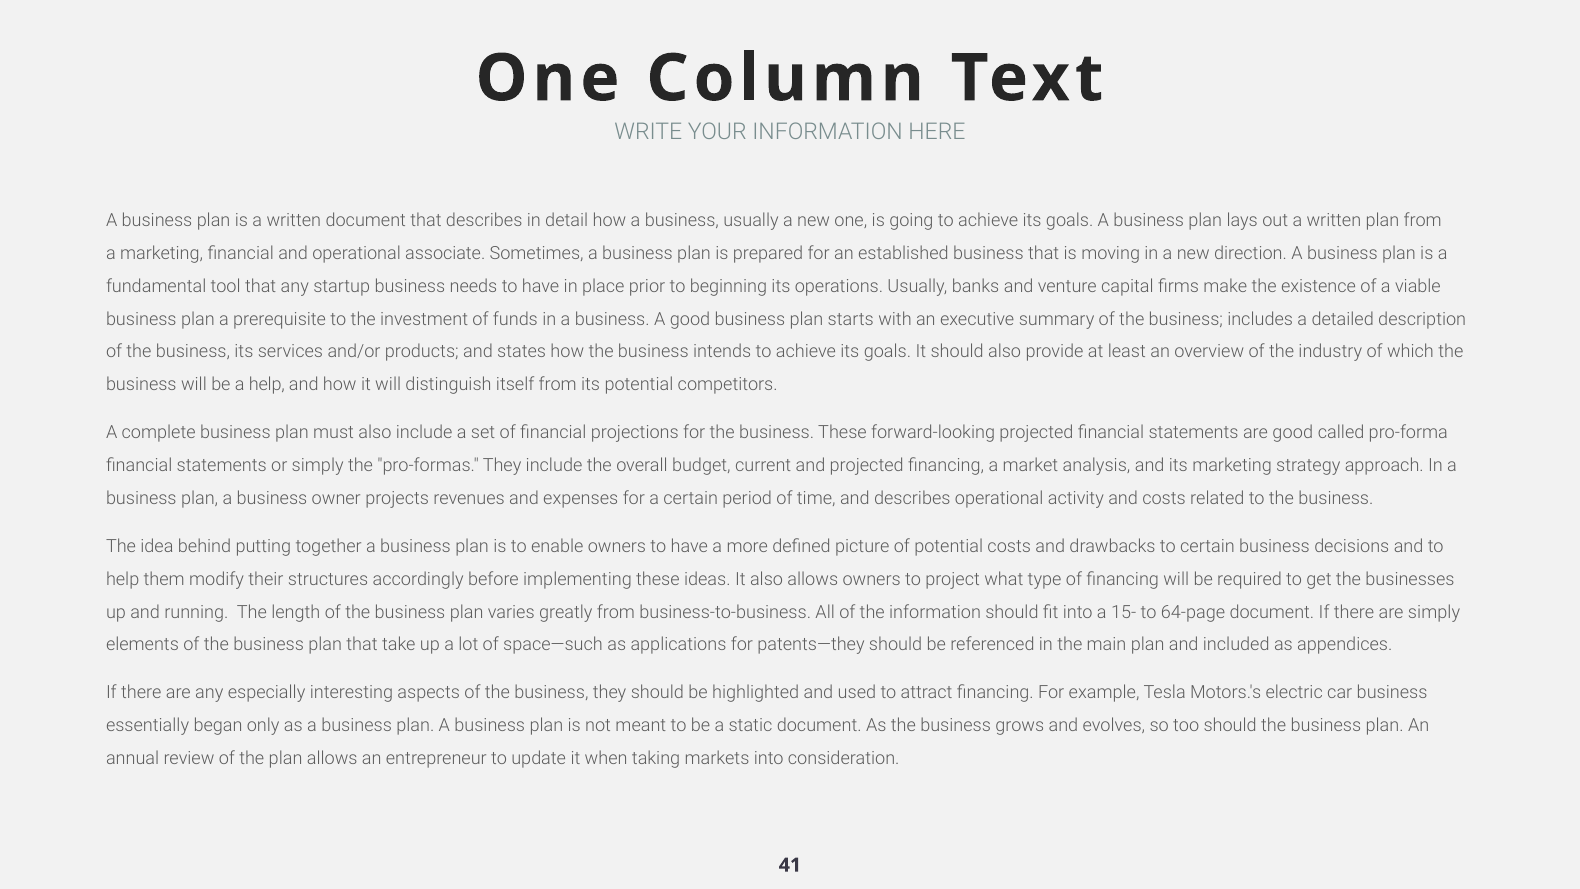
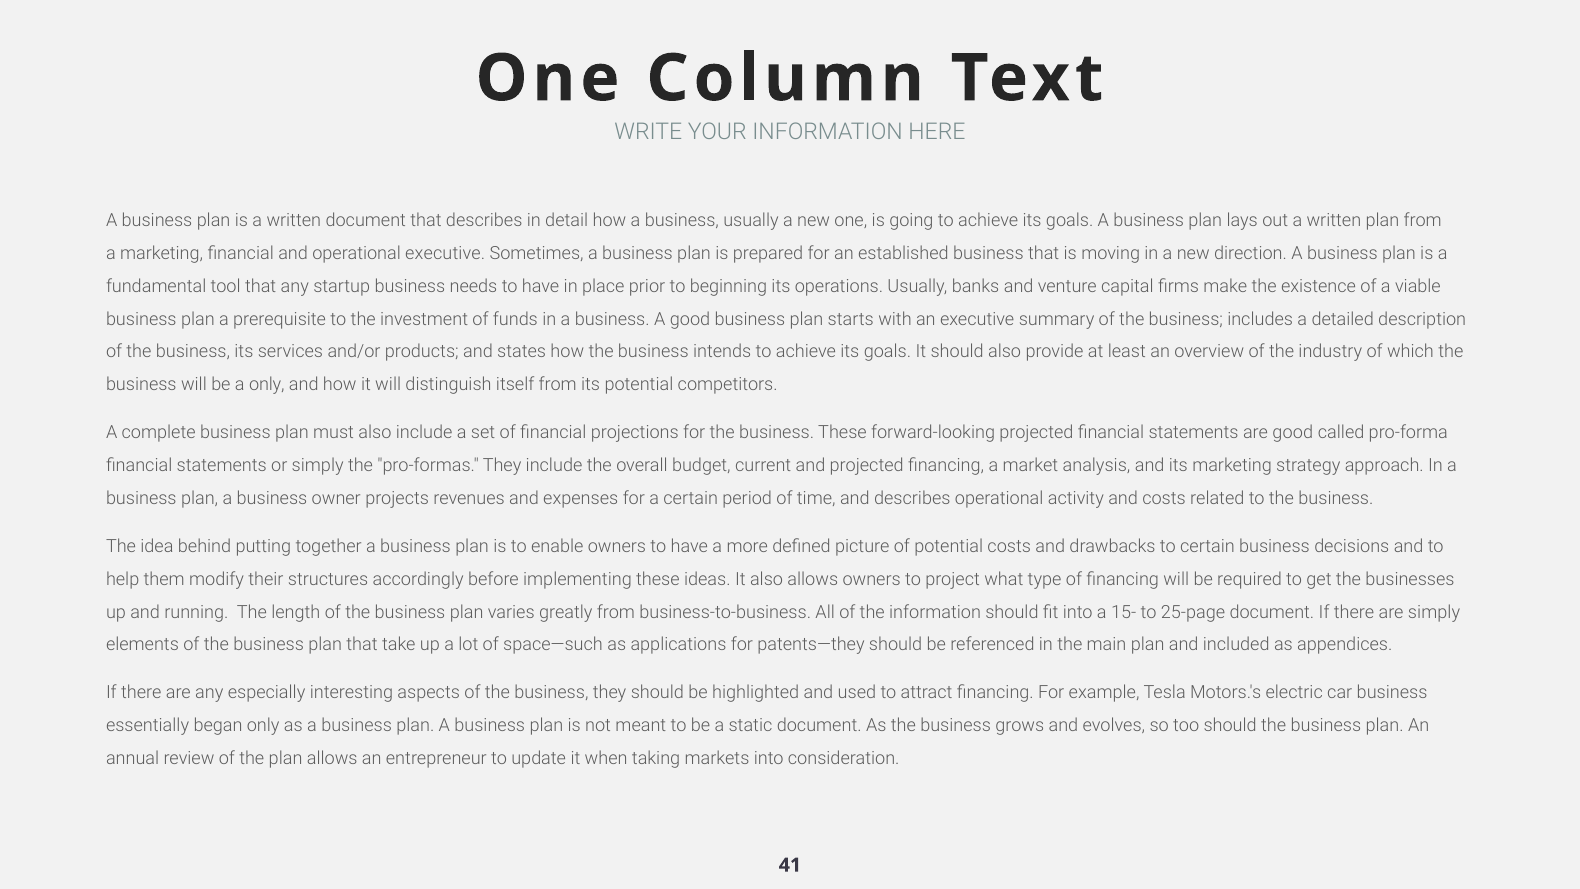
operational associate: associate -> executive
a help: help -> only
64-page: 64-page -> 25-page
